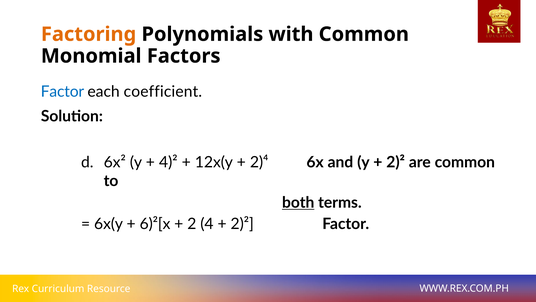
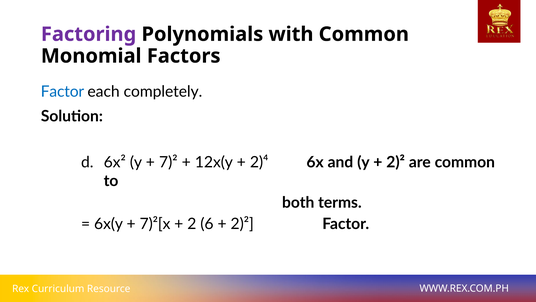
Factoring colour: orange -> purple
coefficient: coefficient -> completely
4)²: 4)² -> 7)²
both underline: present -> none
6)²[x: 6)²[x -> 7)²[x
4: 4 -> 6
